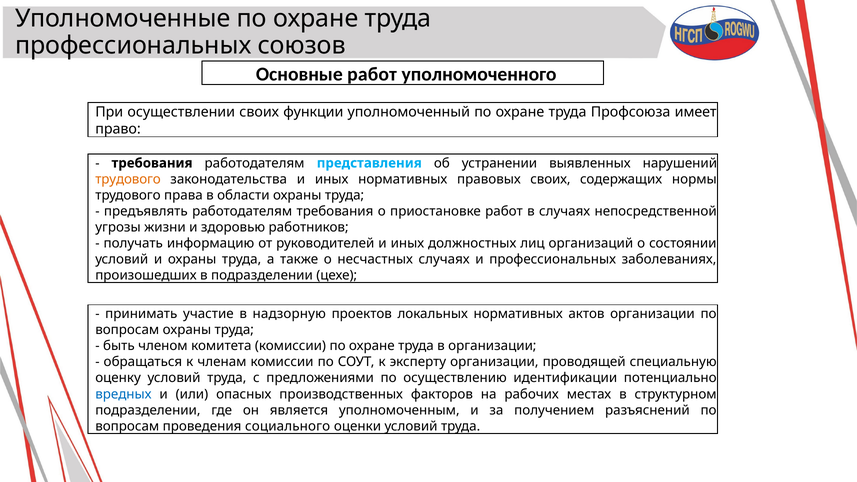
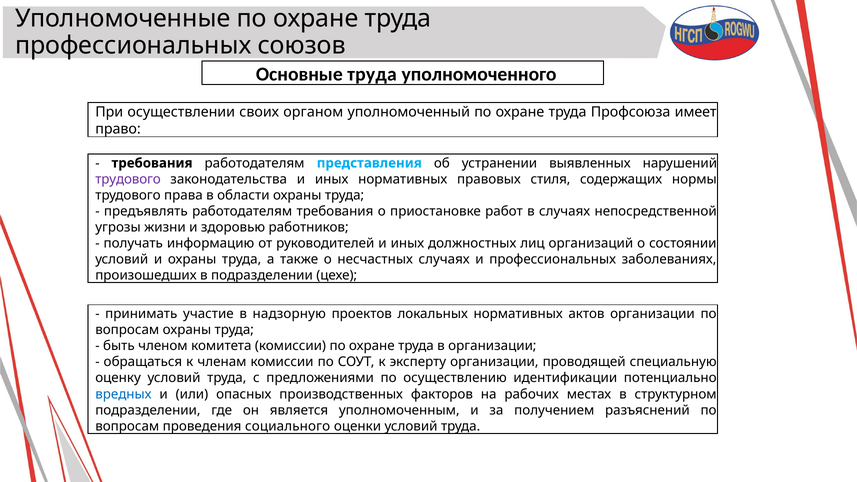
Основные работ: работ -> труда
функции: функции -> органом
трудового at (128, 179) colour: orange -> purple
правовых своих: своих -> стиля
